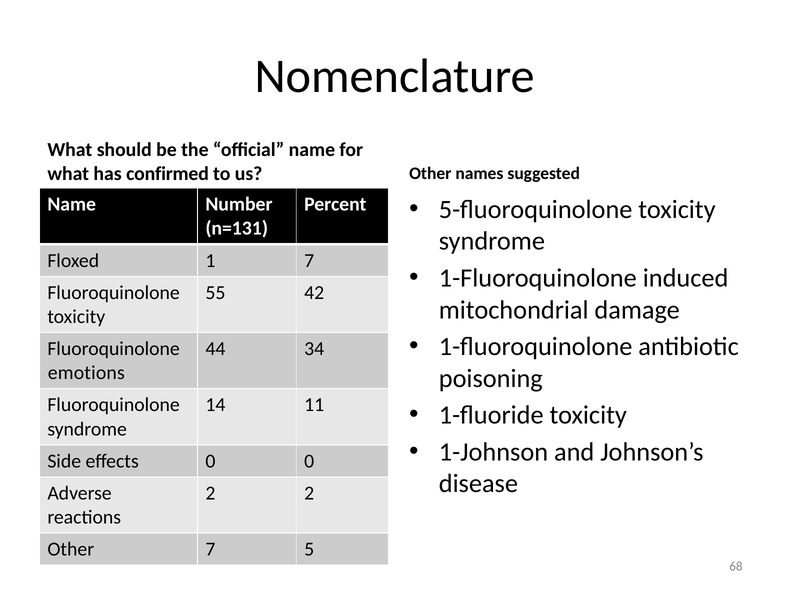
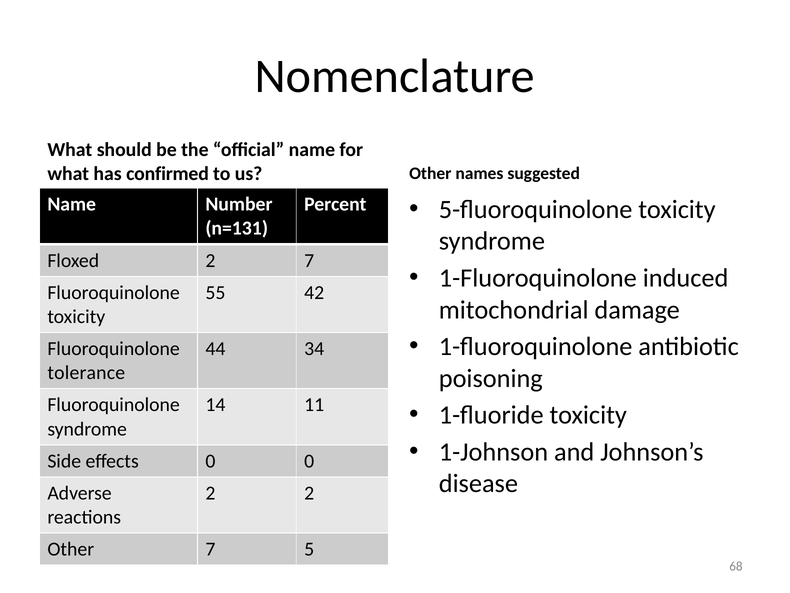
Floxed 1: 1 -> 2
emotions: emotions -> tolerance
